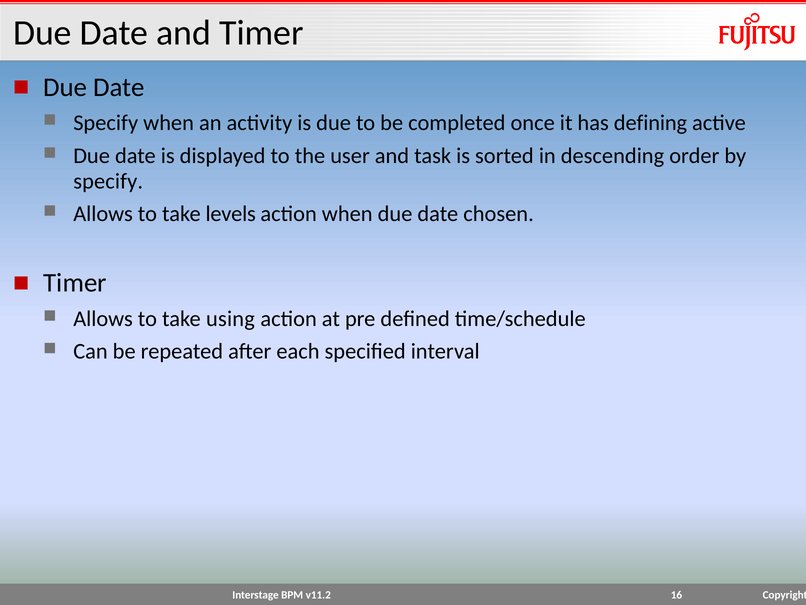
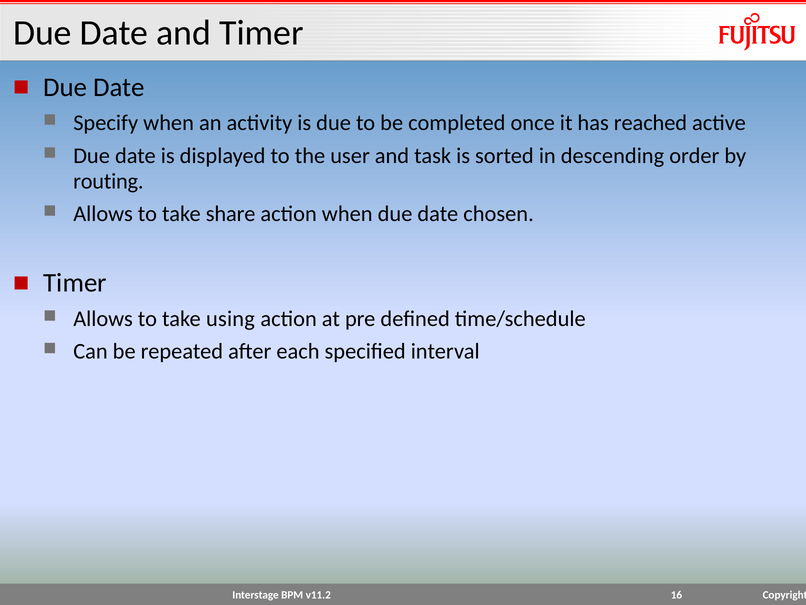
defining: defining -> reached
specify at (108, 181): specify -> routing
levels: levels -> share
